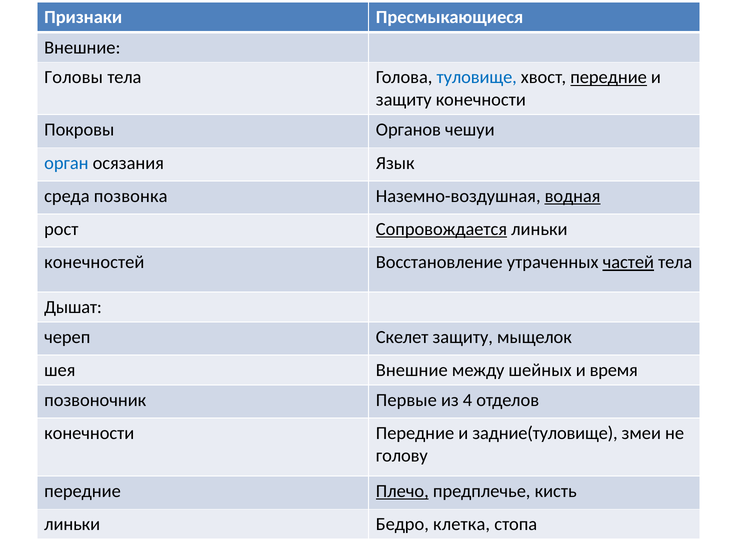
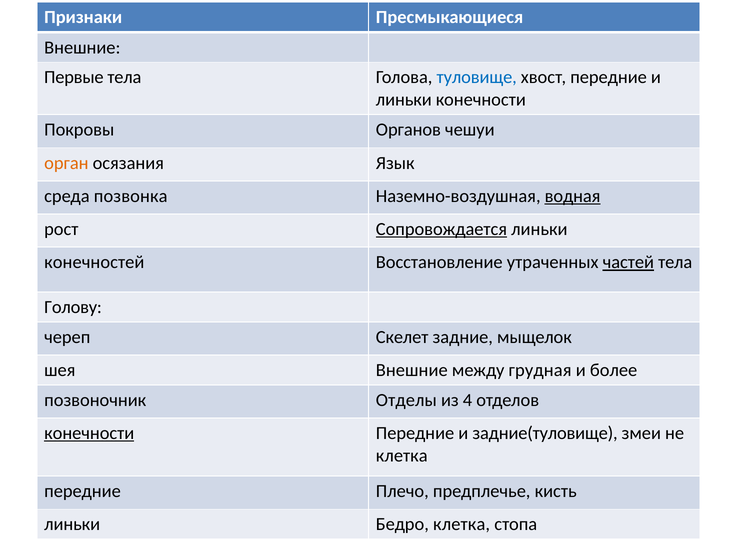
Головы: Головы -> Первые
передние at (609, 77) underline: present -> none
защиту at (404, 100): защиту -> линьки
орган colour: blue -> orange
Дышат: Дышат -> Голову
Скелет защиту: защиту -> задние
шейных: шейных -> грудная
время: время -> более
Первые: Первые -> Отделы
конечности at (89, 433) underline: none -> present
голову at (402, 456): голову -> клетка
Плечо underline: present -> none
